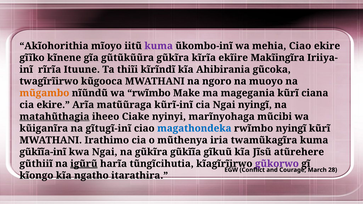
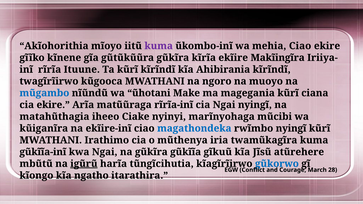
Ta thiĩi: thiĩi -> kũrĩ
Ahibirania gũcoka: gũcoka -> kĩrĩndĩ
mũgambo colour: orange -> blue
wa rwĩmbo: rwĩmbo -> ũhotani
kũrĩ-inĩ: kũrĩ-inĩ -> rĩrĩa-inĩ
matahũthagia underline: present -> none
gĩtugĩ-inĩ: gĩtugĩ-inĩ -> ekĩire-inĩ
gũthiiĩ: gũthiiĩ -> mbũtũ
gũkorwo colour: purple -> blue
